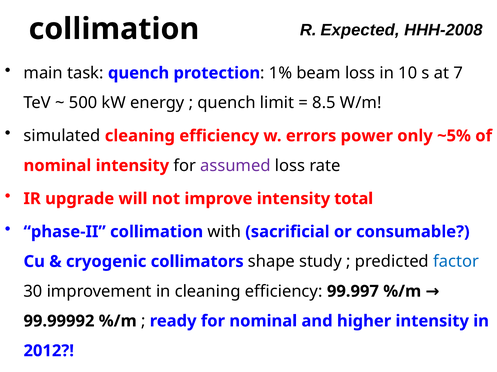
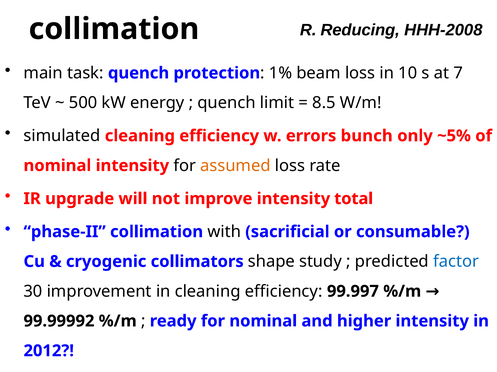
Expected: Expected -> Reducing
power: power -> bunch
assumed colour: purple -> orange
